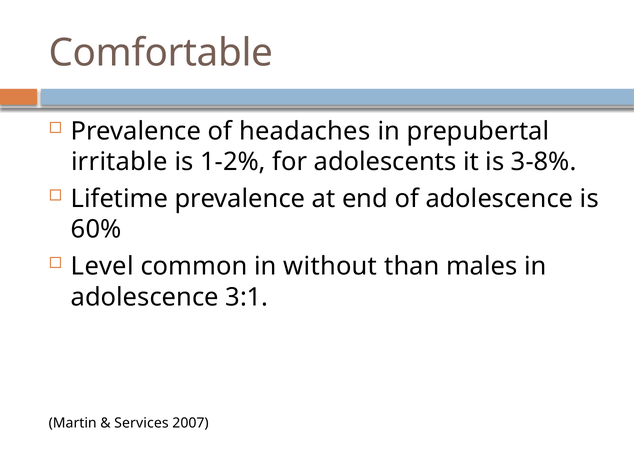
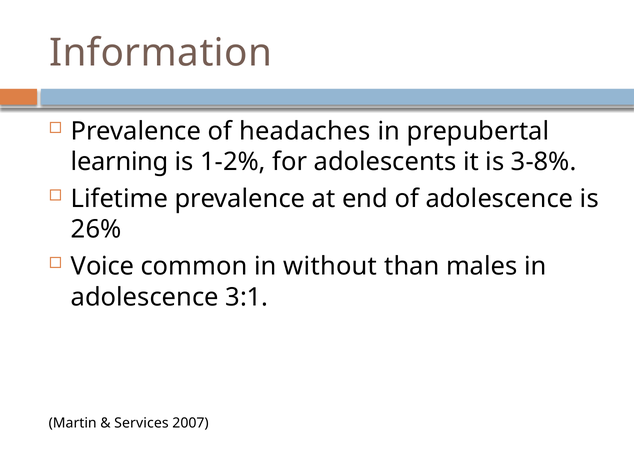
Comfortable: Comfortable -> Information
irritable: irritable -> learning
60%: 60% -> 26%
Level: Level -> Voice
